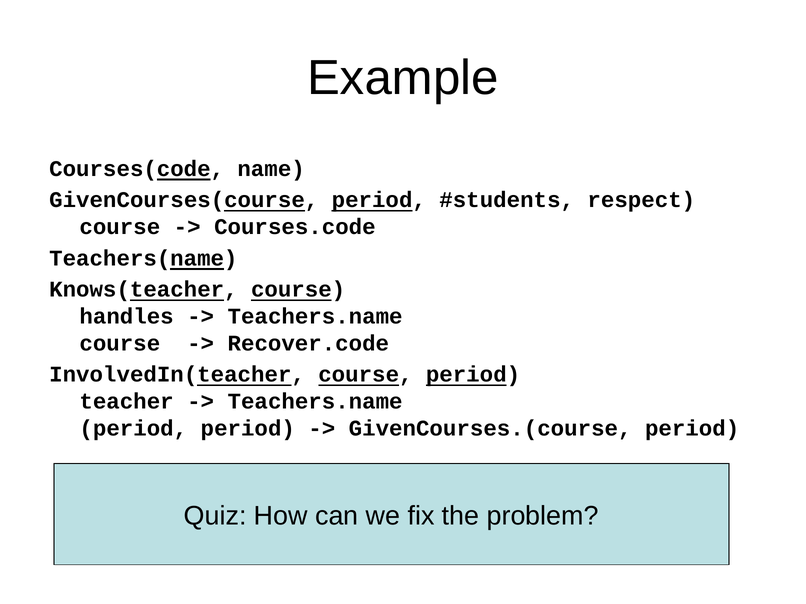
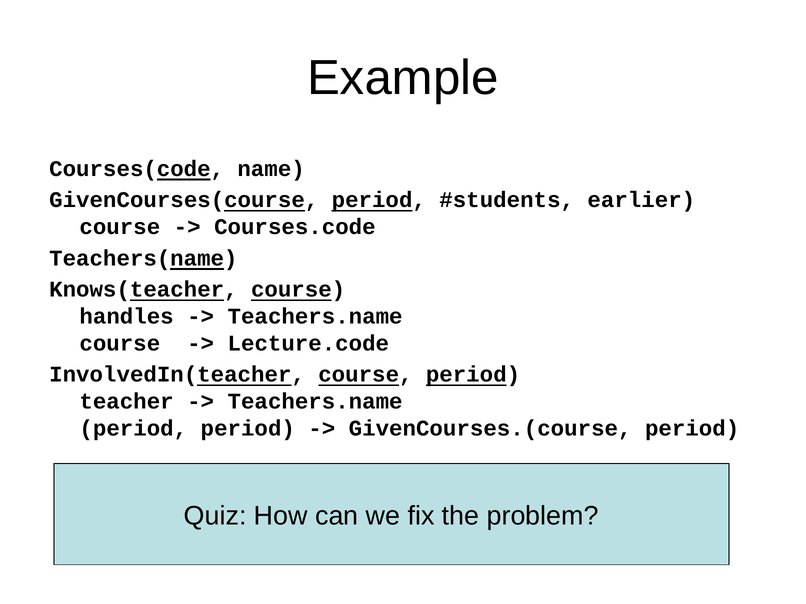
respect: respect -> earlier
Recover.code: Recover.code -> Lecture.code
